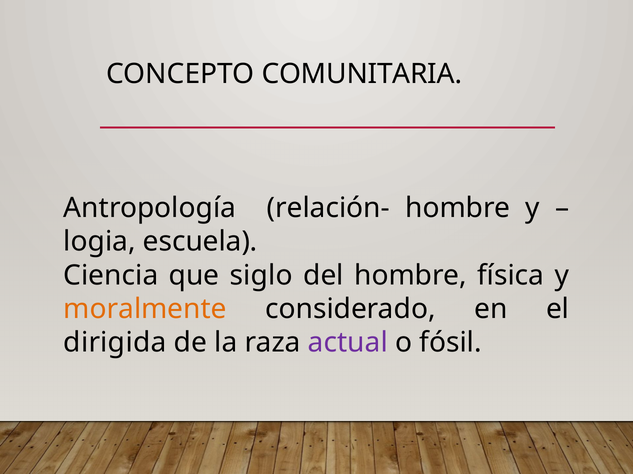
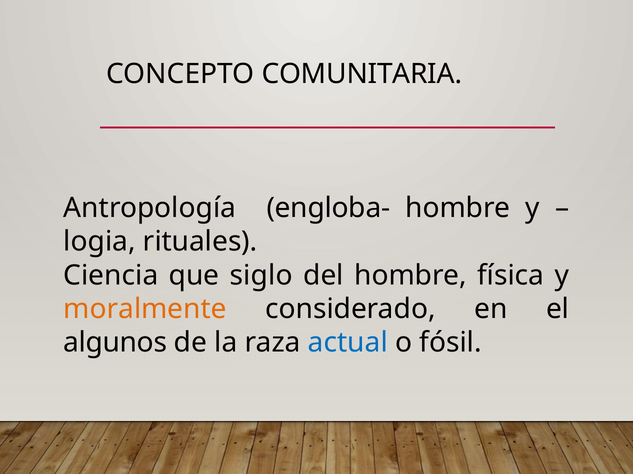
relación-: relación- -> engloba-
escuela: escuela -> rituales
dirigida: dirigida -> algunos
actual colour: purple -> blue
